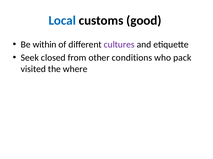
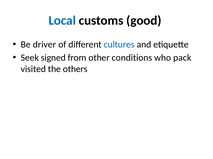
within: within -> driver
cultures colour: purple -> blue
closed: closed -> signed
where: where -> others
